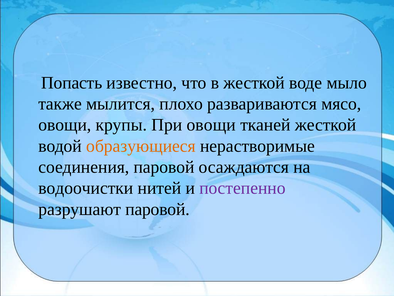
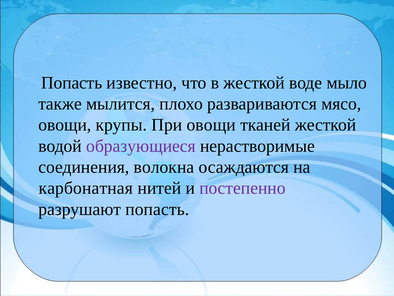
образующиеся colour: orange -> purple
соединения паровой: паровой -> волокна
водоочистки: водоочистки -> карбонатная
разрушают паровой: паровой -> попасть
